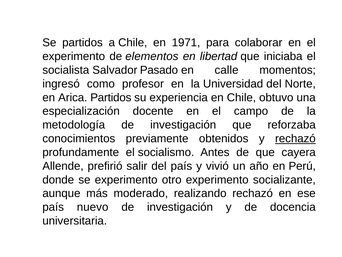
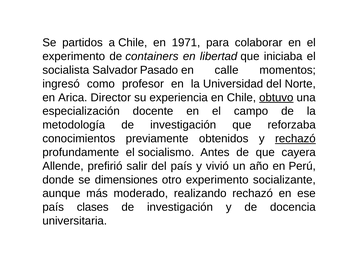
elementos: elementos -> containers
Arica Partidos: Partidos -> Director
obtuvo underline: none -> present
se experimento: experimento -> dimensiones
nuevo: nuevo -> clases
